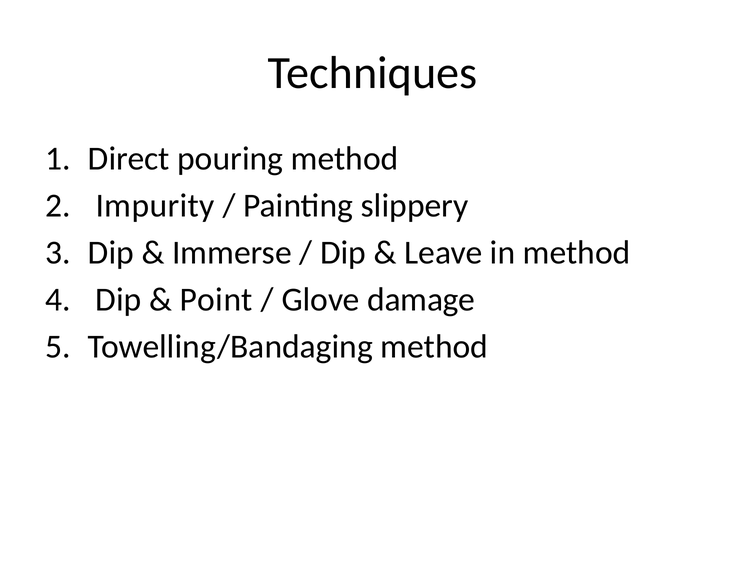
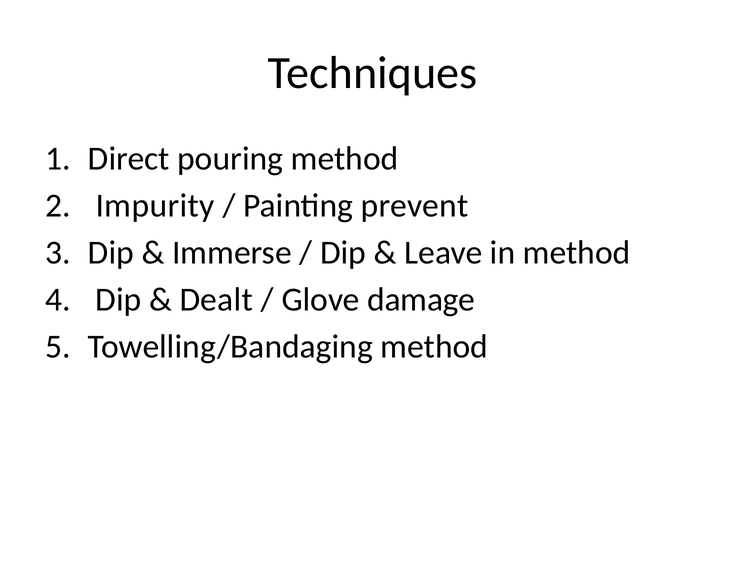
slippery: slippery -> prevent
Point: Point -> Dealt
